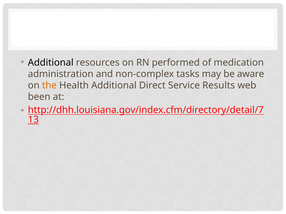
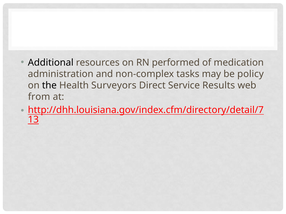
aware: aware -> policy
the colour: orange -> black
Health Additional: Additional -> Surveyors
been: been -> from
